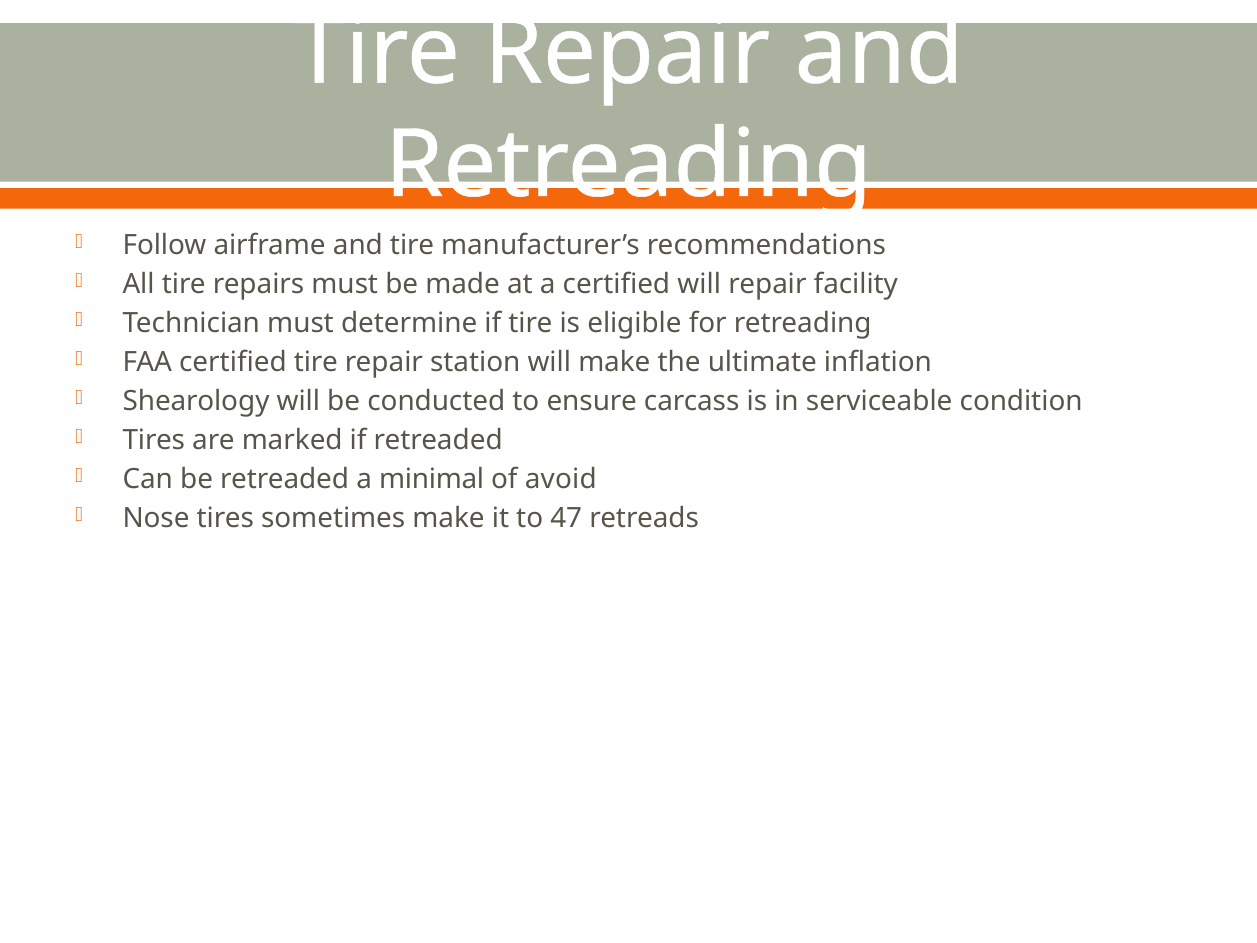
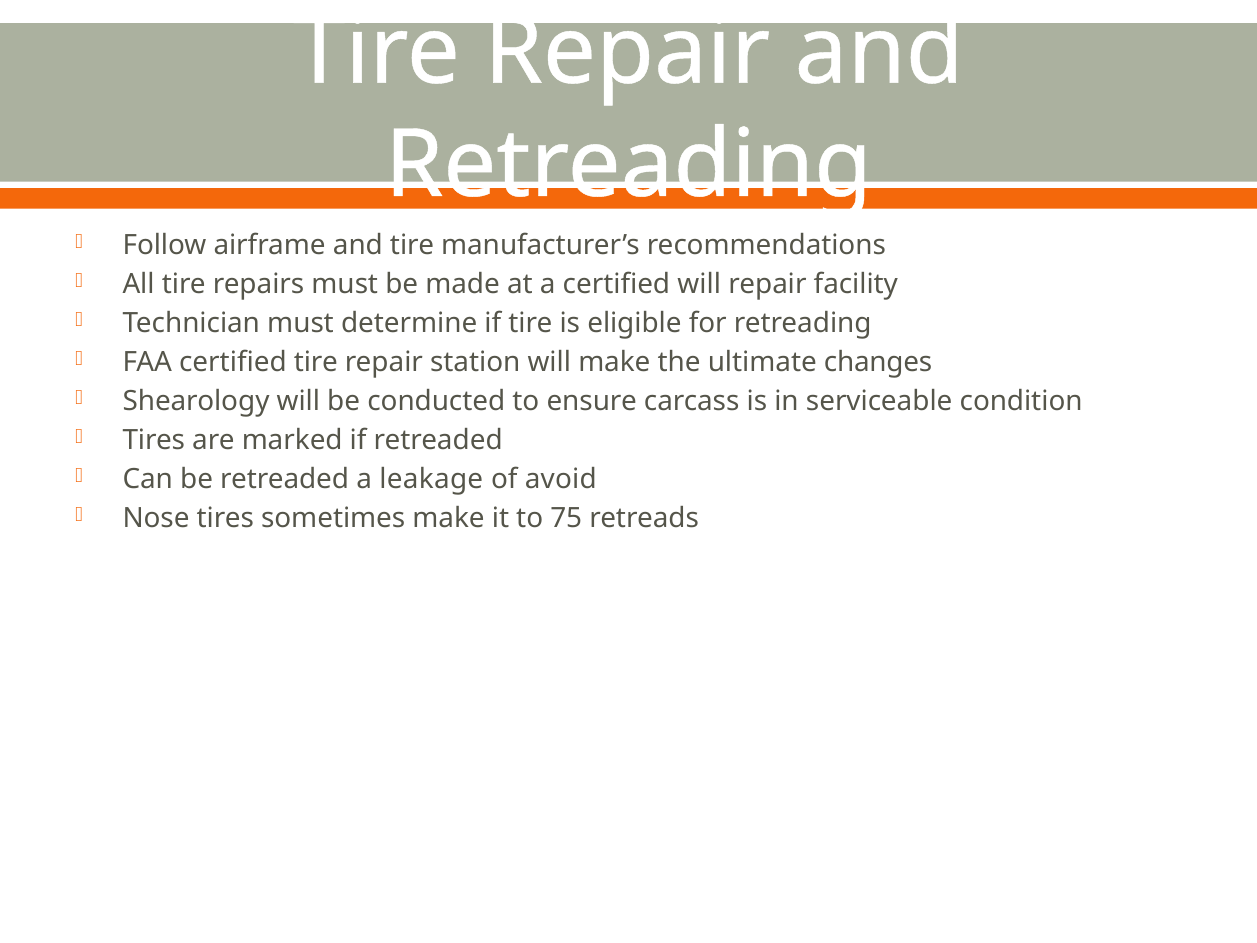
inflation: inflation -> changes
minimal: minimal -> leakage
47: 47 -> 75
